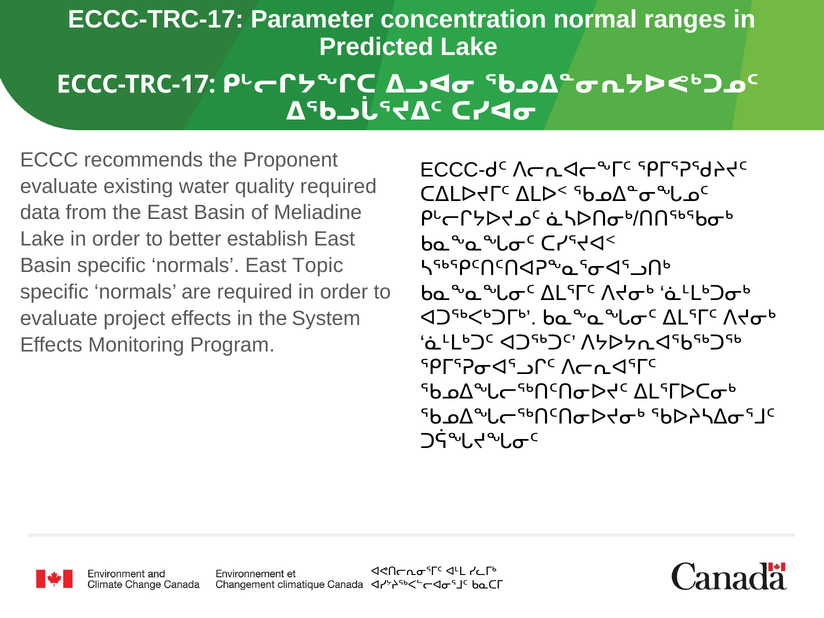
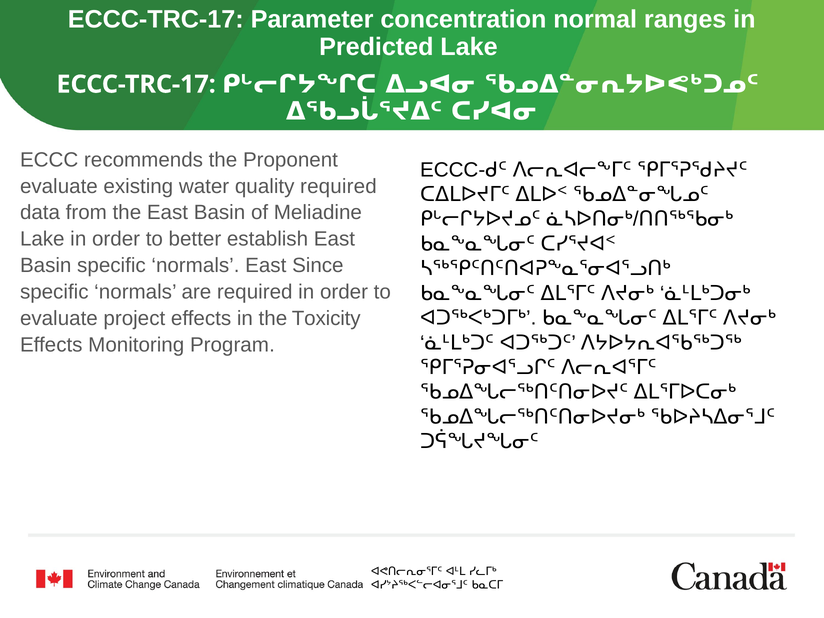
Topic: Topic -> Since
System: System -> Toxicity
